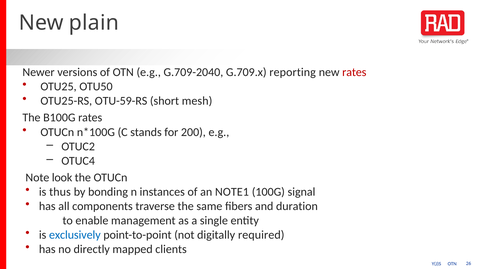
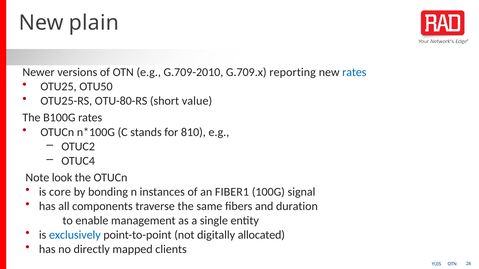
G.709-2040: G.709-2040 -> G.709-2010
rates at (354, 72) colour: red -> blue
OTU-59-RS: OTU-59-RS -> OTU-80-RS
mesh: mesh -> value
200: 200 -> 810
thus: thus -> core
NOTE1: NOTE1 -> FIBER1
required: required -> allocated
